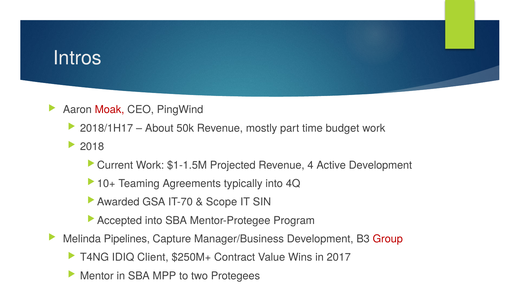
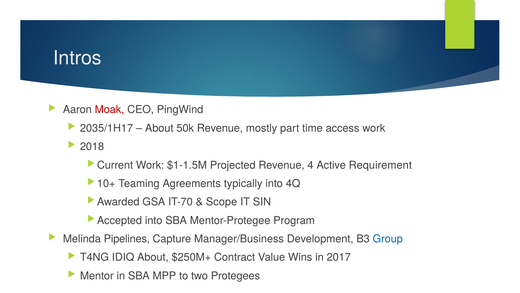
2018/1H17: 2018/1H17 -> 2035/1H17
budget: budget -> access
Active Development: Development -> Requirement
Group colour: red -> blue
IDIQ Client: Client -> About
